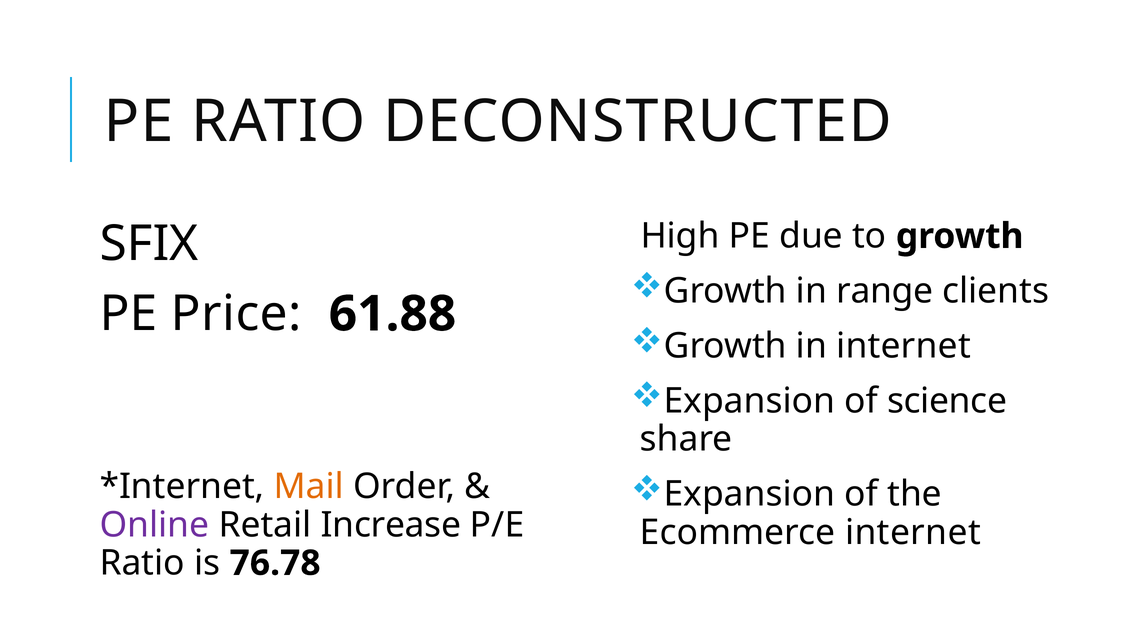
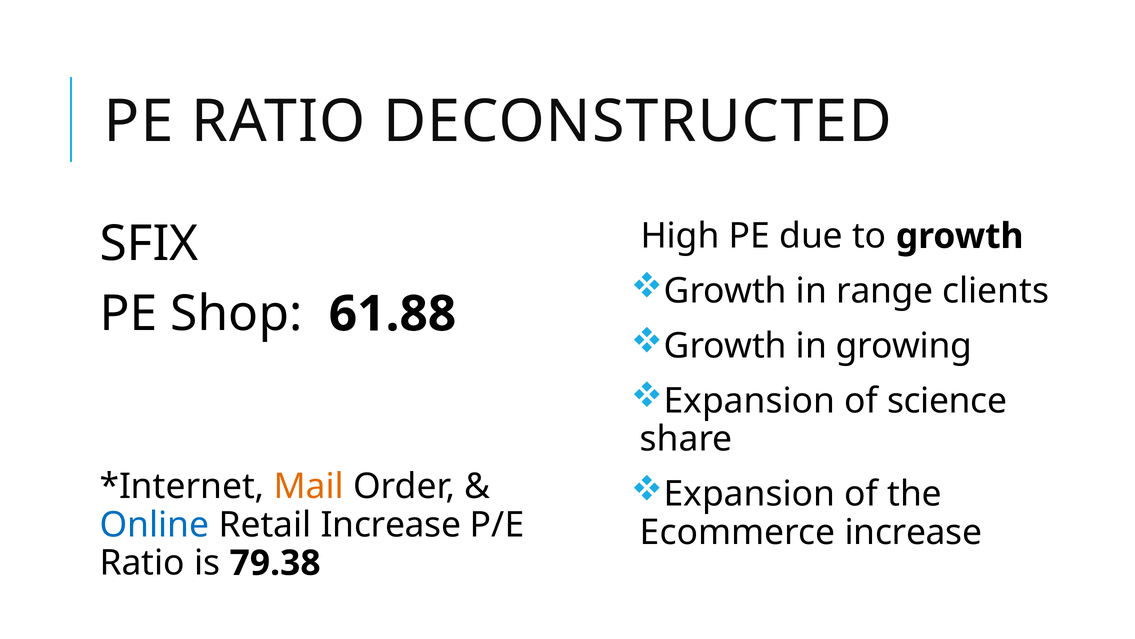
Price: Price -> Shop
in internet: internet -> growing
Online colour: purple -> blue
Ecommerce internet: internet -> increase
76.78: 76.78 -> 79.38
